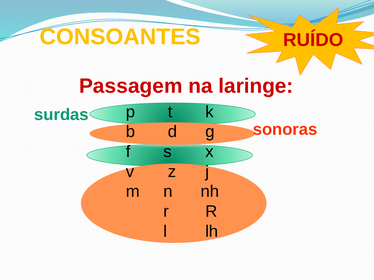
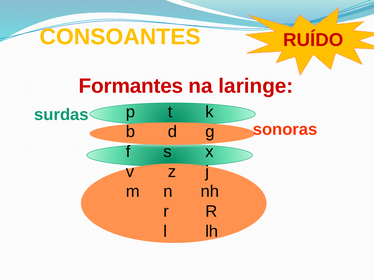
Passagem: Passagem -> Formantes
